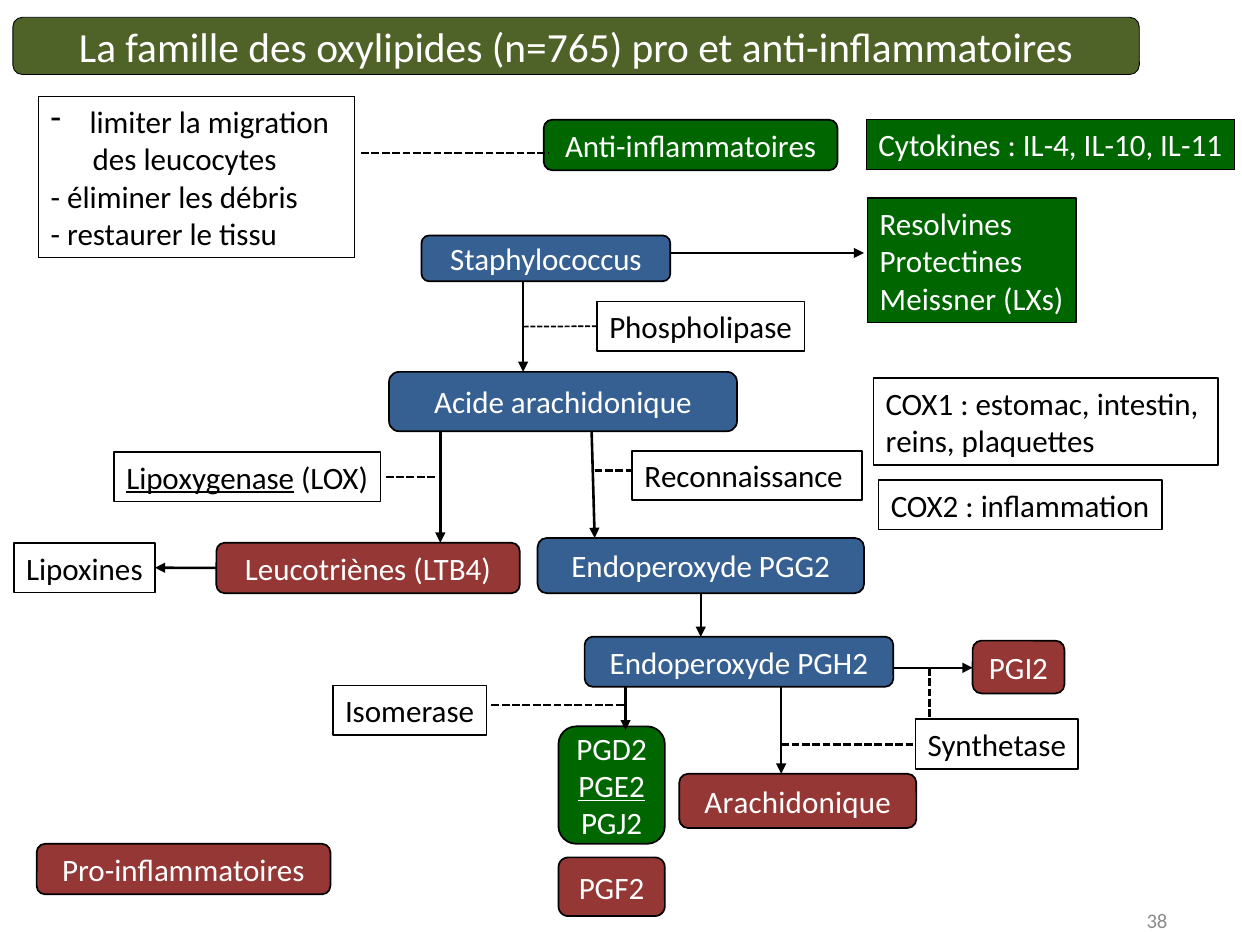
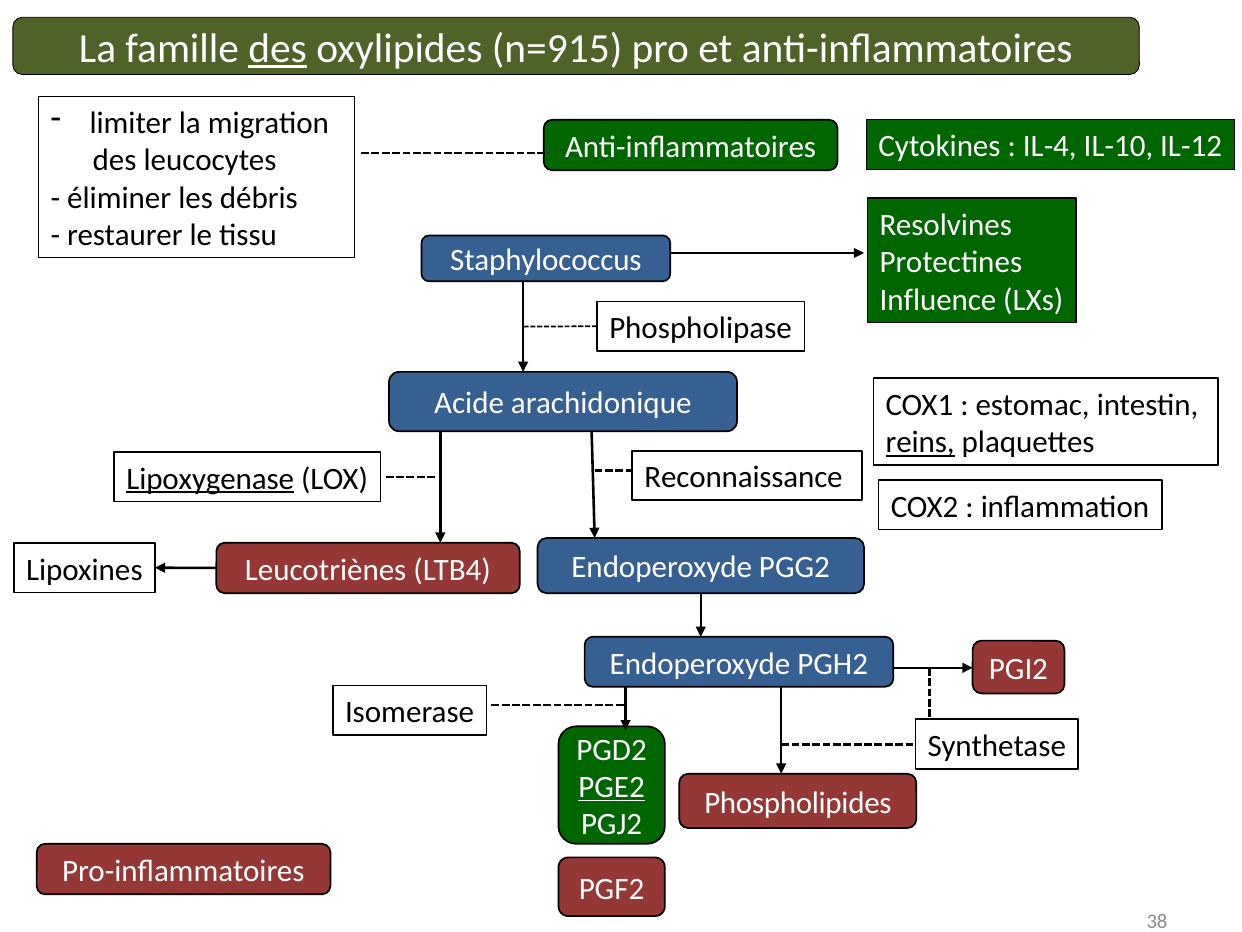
des at (278, 49) underline: none -> present
n=765: n=765 -> n=915
IL-11: IL-11 -> IL-12
Meissner: Meissner -> Influence
reins underline: none -> present
Arachidonique at (798, 803): Arachidonique -> Phospholipides
